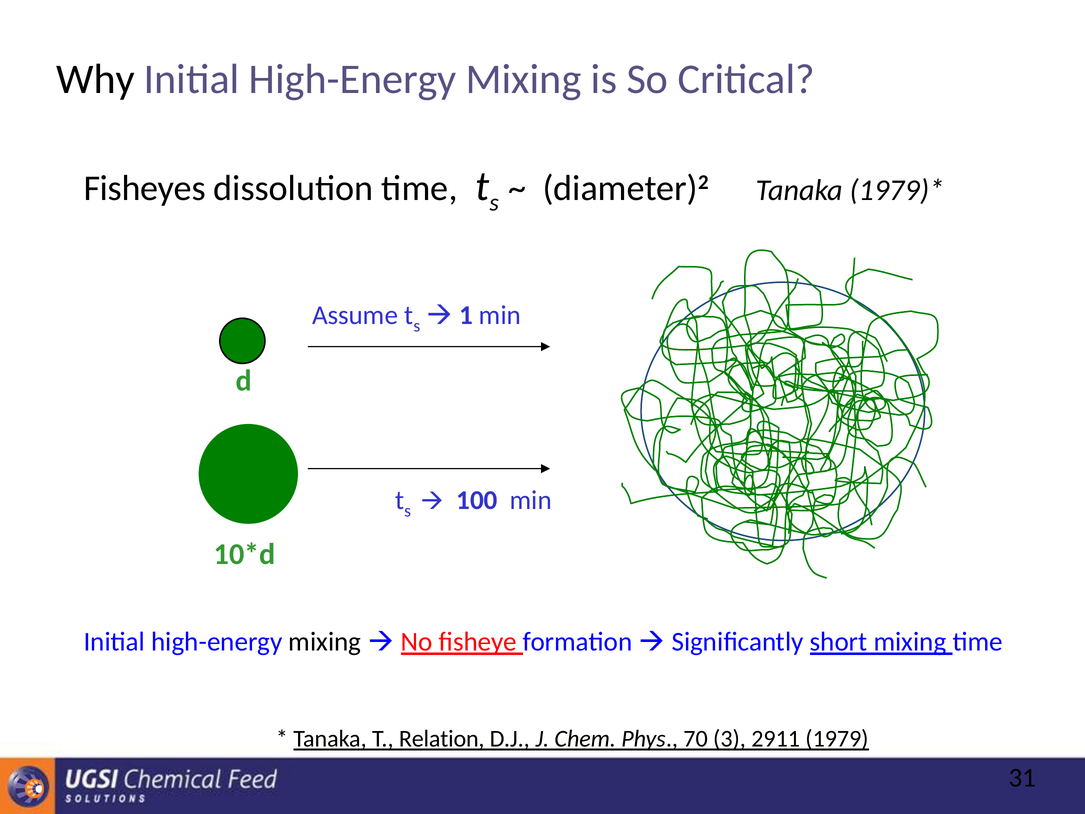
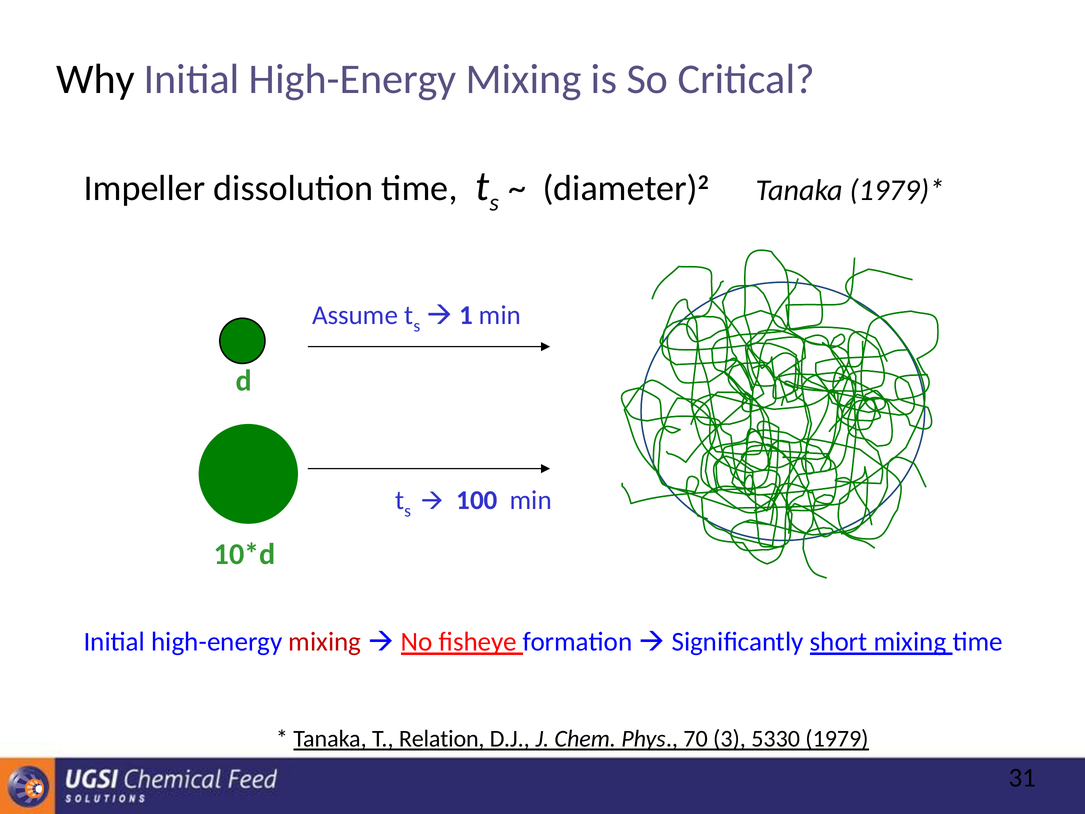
Fisheyes: Fisheyes -> Impeller
mixing at (325, 642) colour: black -> red
2911: 2911 -> 5330
